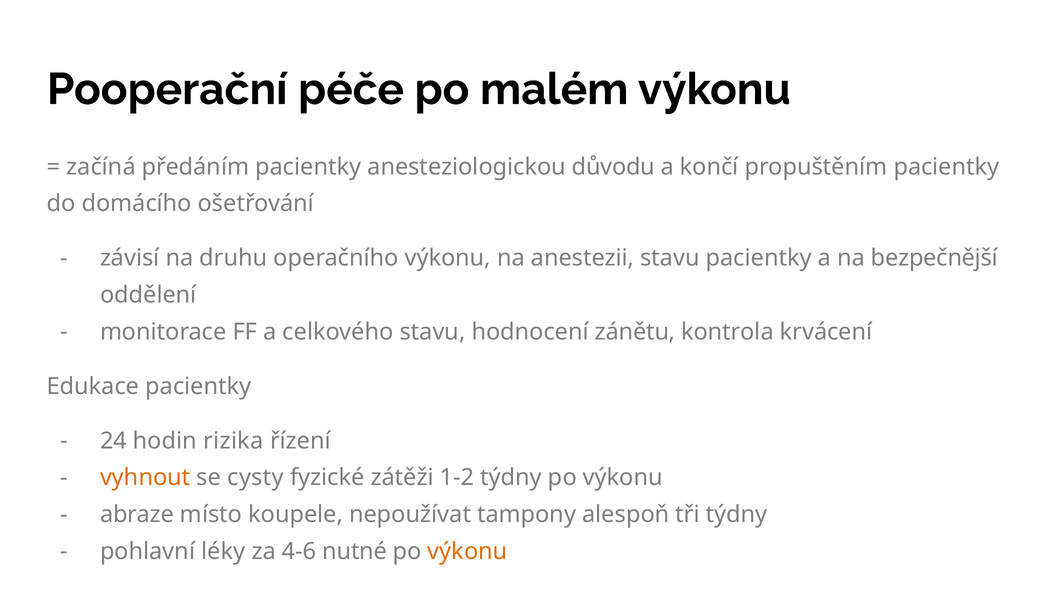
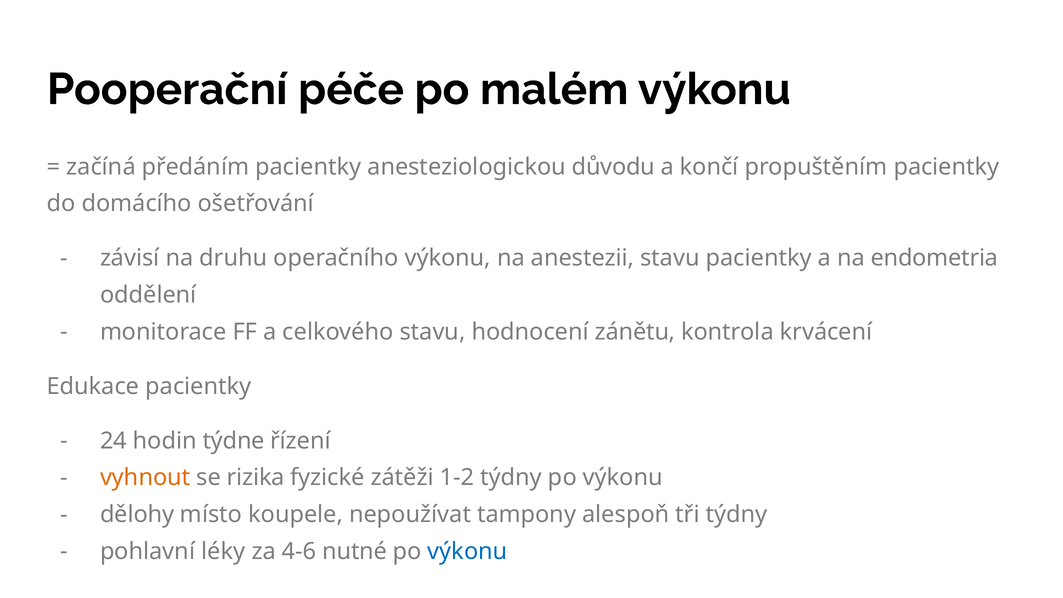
bezpečnější: bezpečnější -> endometria
rizika: rizika -> týdne
cysty: cysty -> rizika
abraze: abraze -> dělohy
výkonu at (467, 551) colour: orange -> blue
